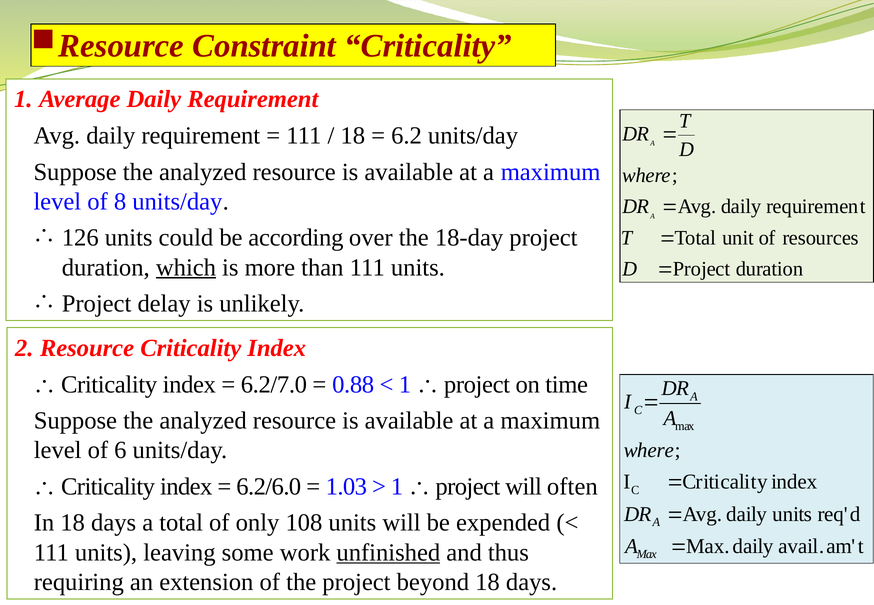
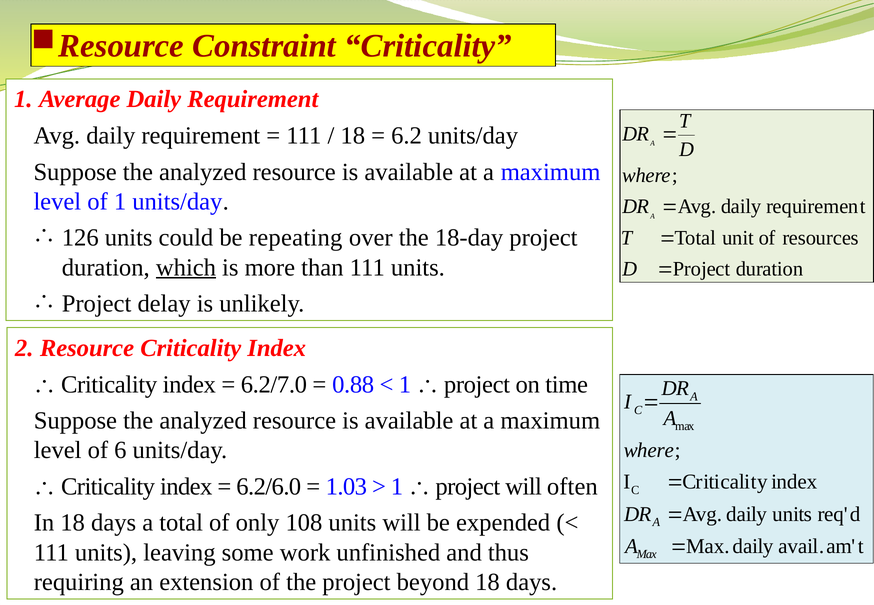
of 8: 8 -> 1
according: according -> repeating
unfinished underline: present -> none
